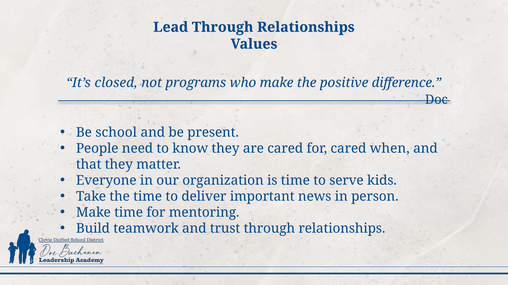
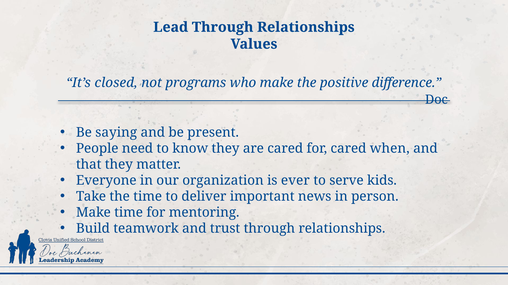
school: school -> saying
is time: time -> ever
